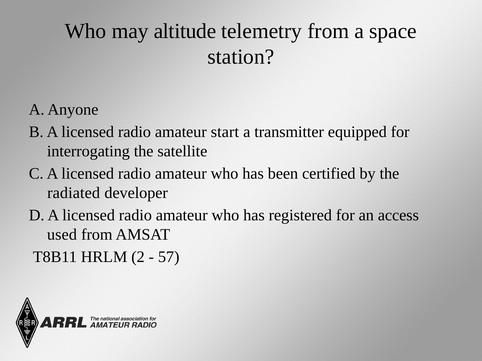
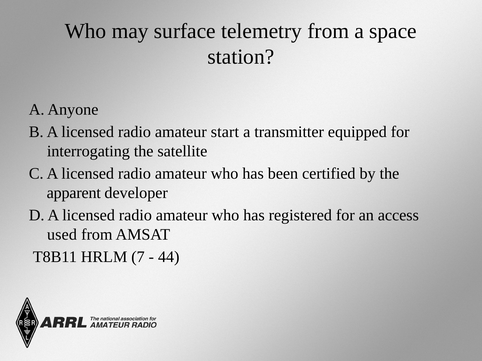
altitude: altitude -> surface
radiated: radiated -> apparent
2: 2 -> 7
57: 57 -> 44
